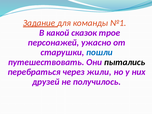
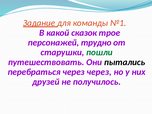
ужасно: ужасно -> трудно
пошли colour: blue -> green
через жили: жили -> через
